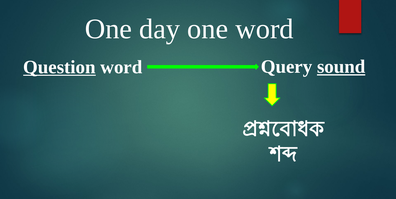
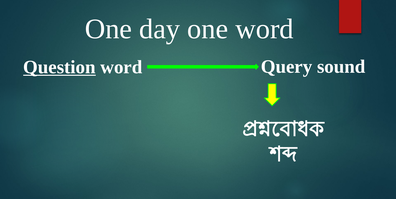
sound underline: present -> none
